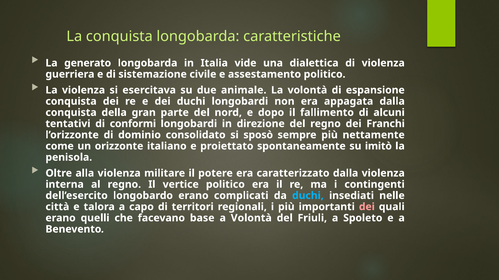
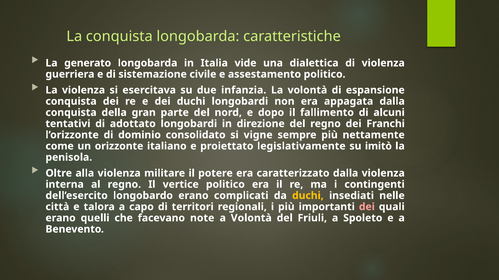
animale: animale -> infanzia
conformi: conformi -> adottato
sposò: sposò -> vigne
spontaneamente: spontaneamente -> legislativamente
duchi at (308, 196) colour: light blue -> yellow
base: base -> note
